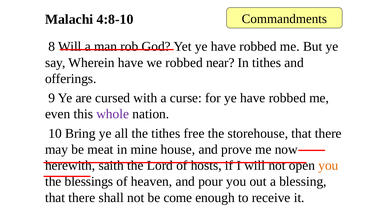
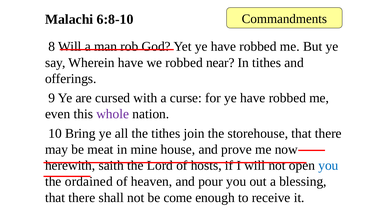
4:8-10: 4:8-10 -> 6:8-10
free: free -> join
you at (328, 166) colour: orange -> blue
blessings: blessings -> ordained
